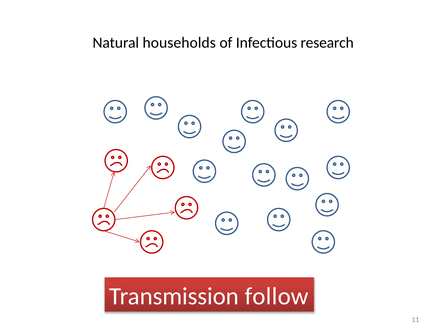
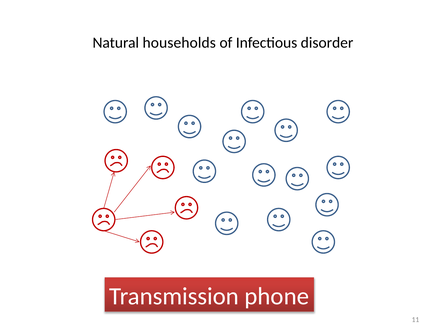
research: research -> disorder
follow: follow -> phone
